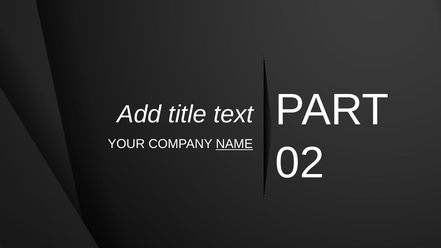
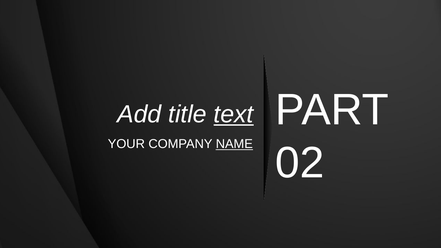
text underline: none -> present
